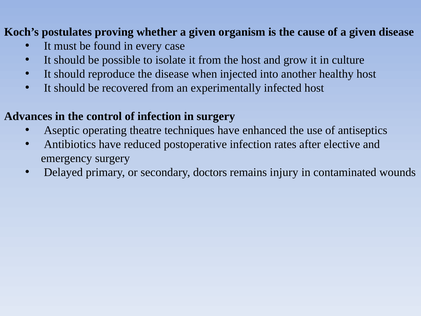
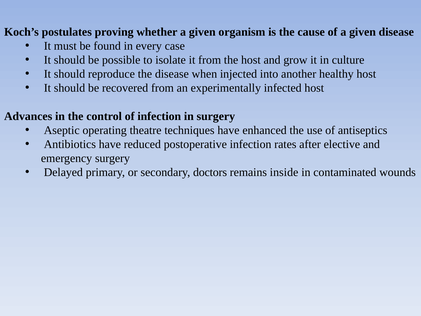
injury: injury -> inside
